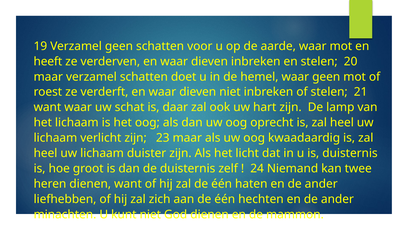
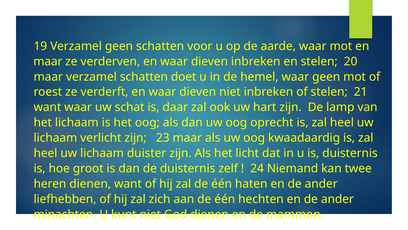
heeft at (48, 61): heeft -> maar
